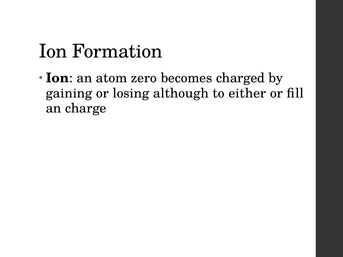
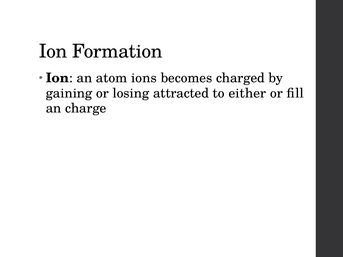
zero: zero -> ions
although: although -> attracted
